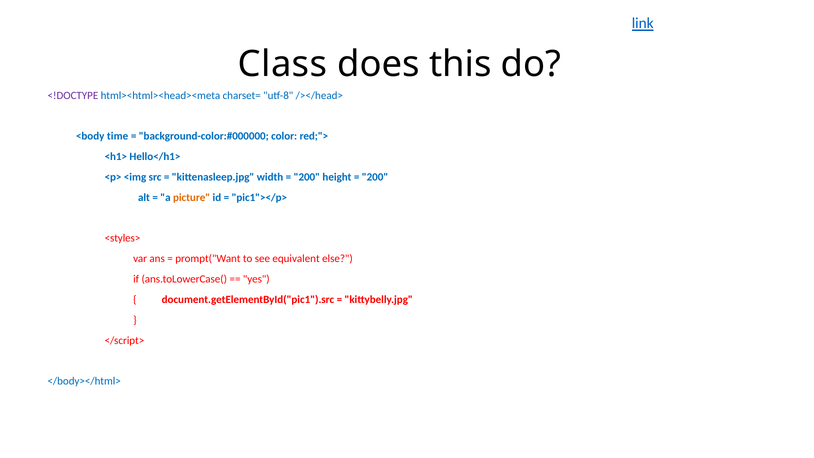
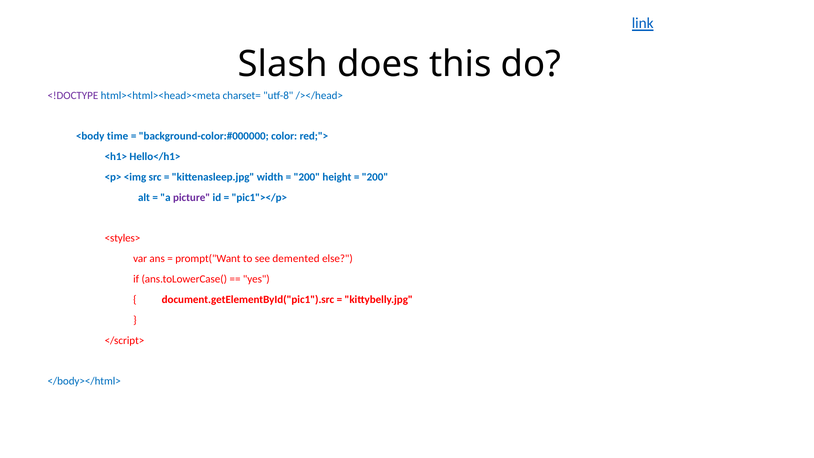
Class: Class -> Slash
picture colour: orange -> purple
equivalent: equivalent -> demented
